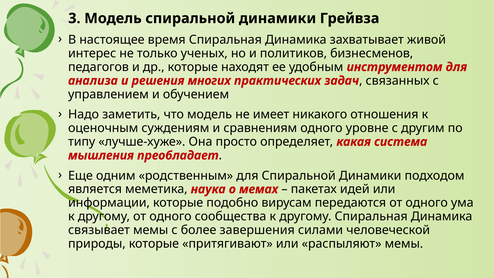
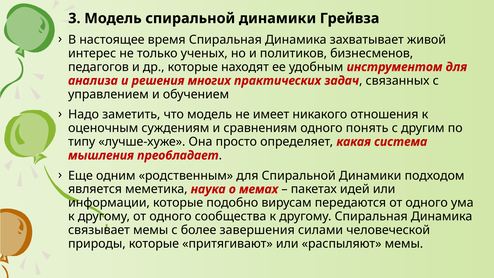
уровне: уровне -> понять
